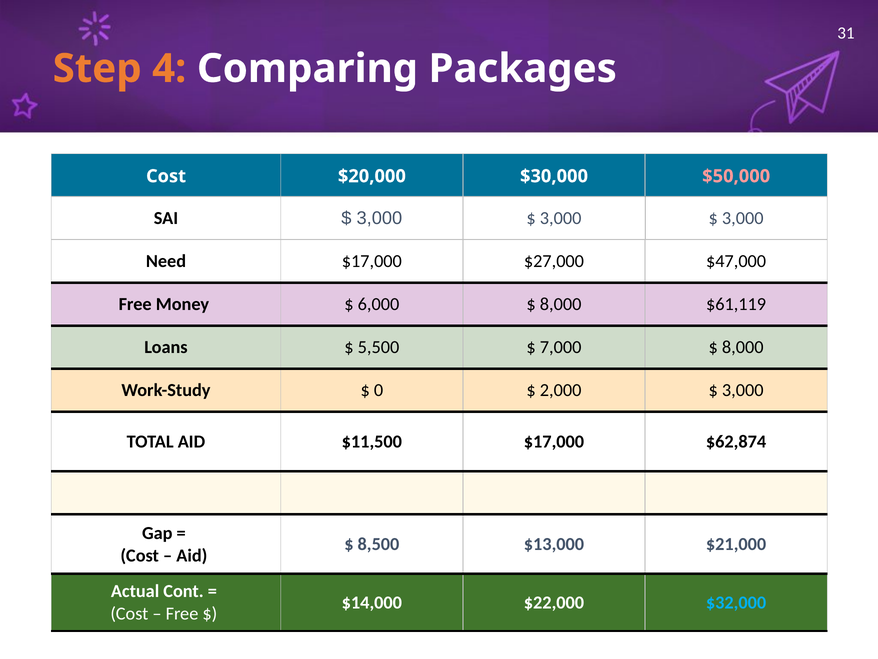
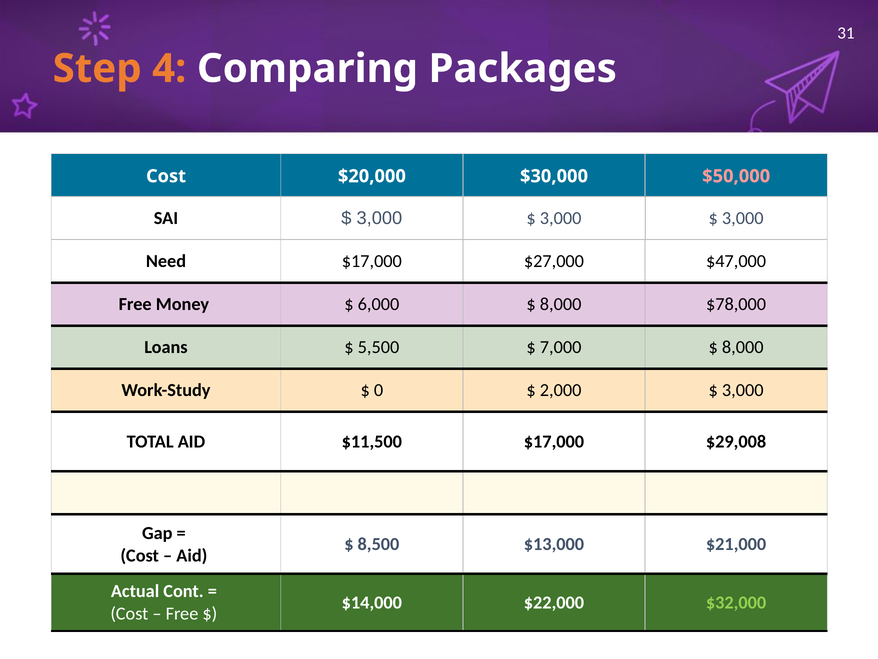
$61,119: $61,119 -> $78,000
$62,874: $62,874 -> $29,008
$32,000 colour: light blue -> light green
